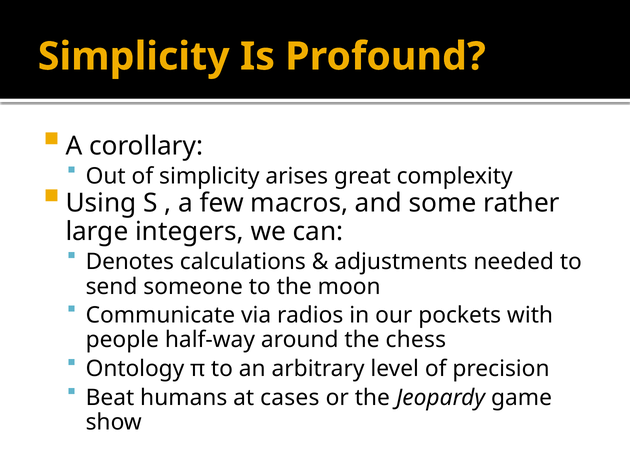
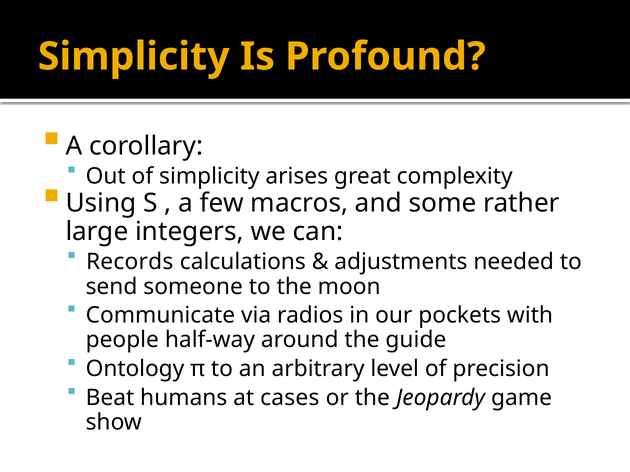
Denotes: Denotes -> Records
chess: chess -> guide
